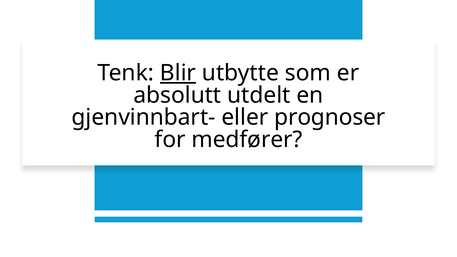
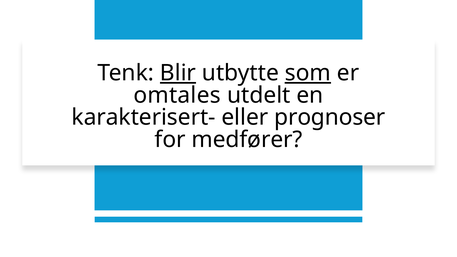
som underline: none -> present
absolutt: absolutt -> omtales
gjenvinnbart-: gjenvinnbart- -> karakterisert-
